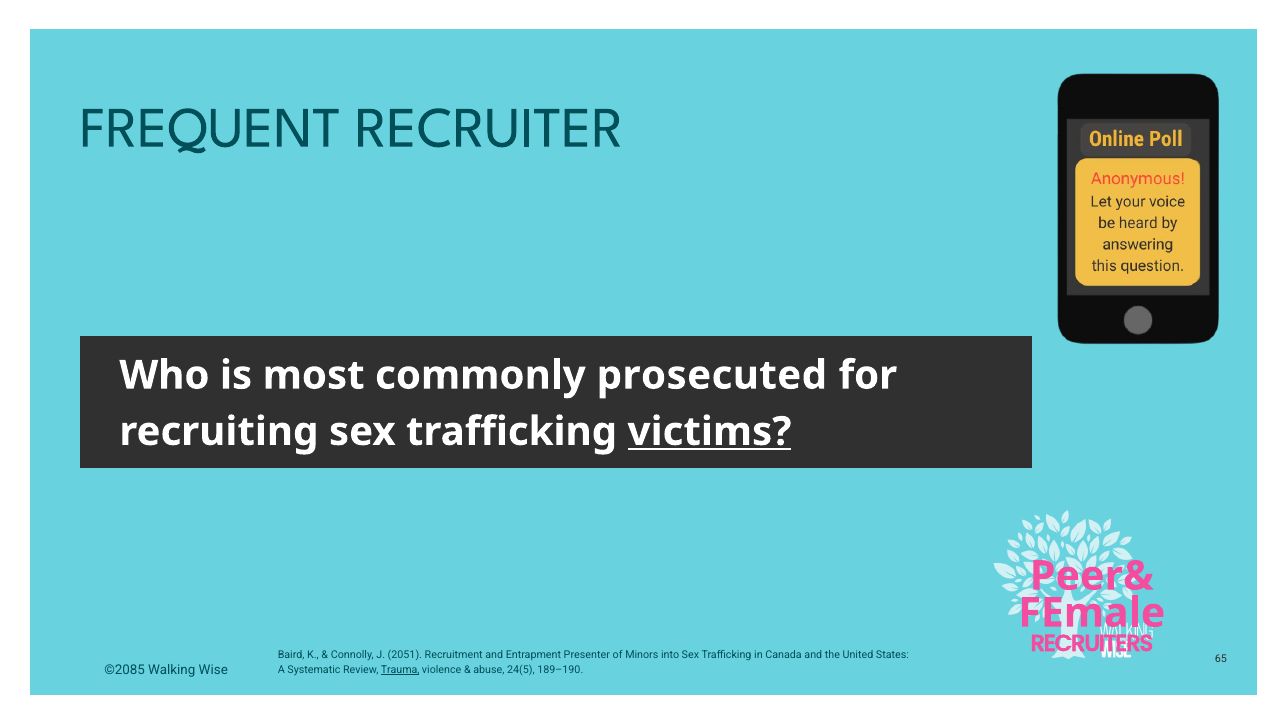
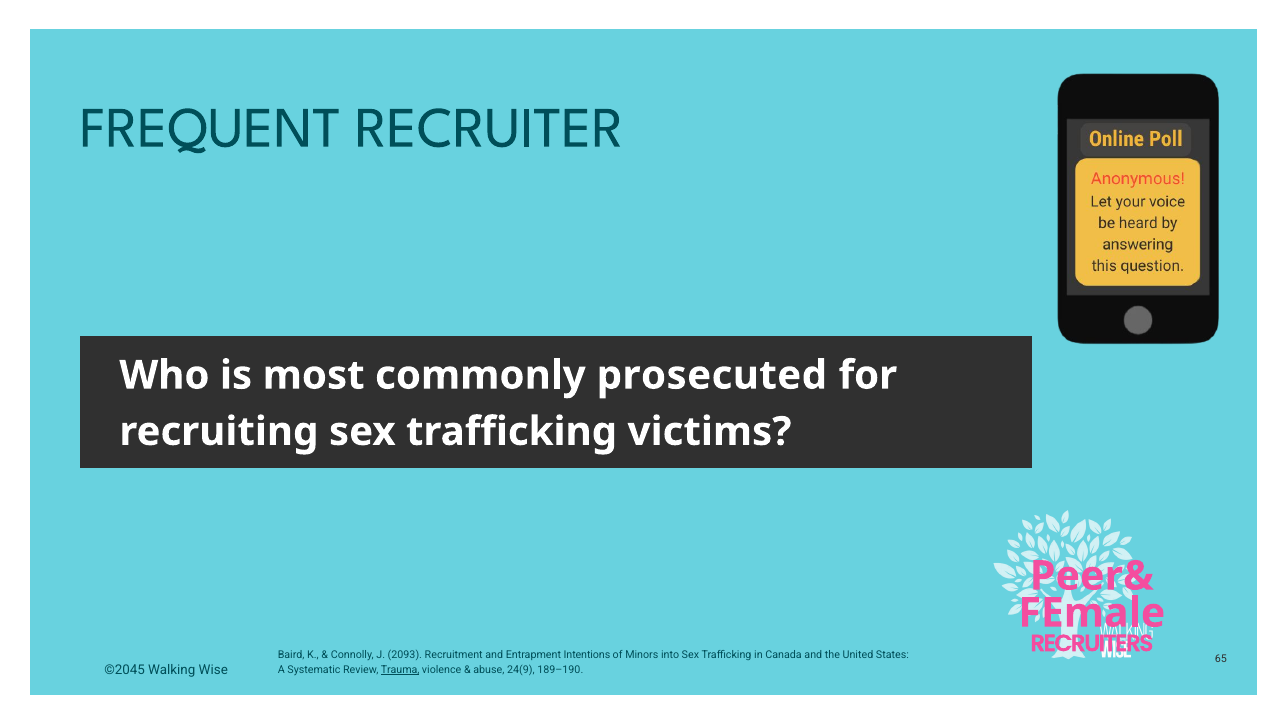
victims underline: present -> none
2051: 2051 -> 2093
Presenter: Presenter -> Intentions
©2085: ©2085 -> ©2045
24(5: 24(5 -> 24(9
